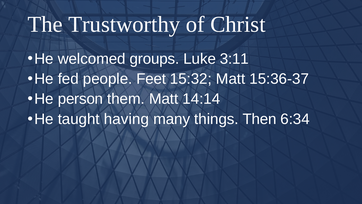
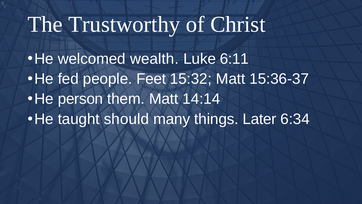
groups: groups -> wealth
3:11: 3:11 -> 6:11
having: having -> should
Then: Then -> Later
